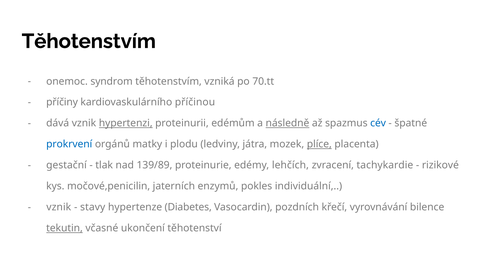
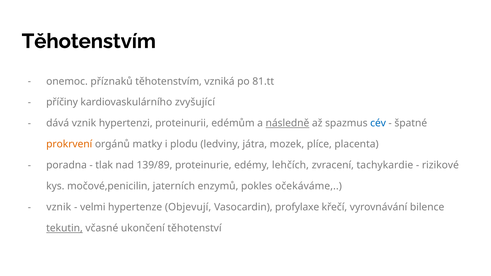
syndrom: syndrom -> příznaků
70.tt: 70.tt -> 81.tt
příčinou: příčinou -> zvyšující
hypertenzi underline: present -> none
prokrvení colour: blue -> orange
plíce underline: present -> none
gestační: gestační -> poradna
individuální: individuální -> očekáváme
stavy: stavy -> velmi
Diabetes: Diabetes -> Objevují
pozdních: pozdních -> profylaxe
